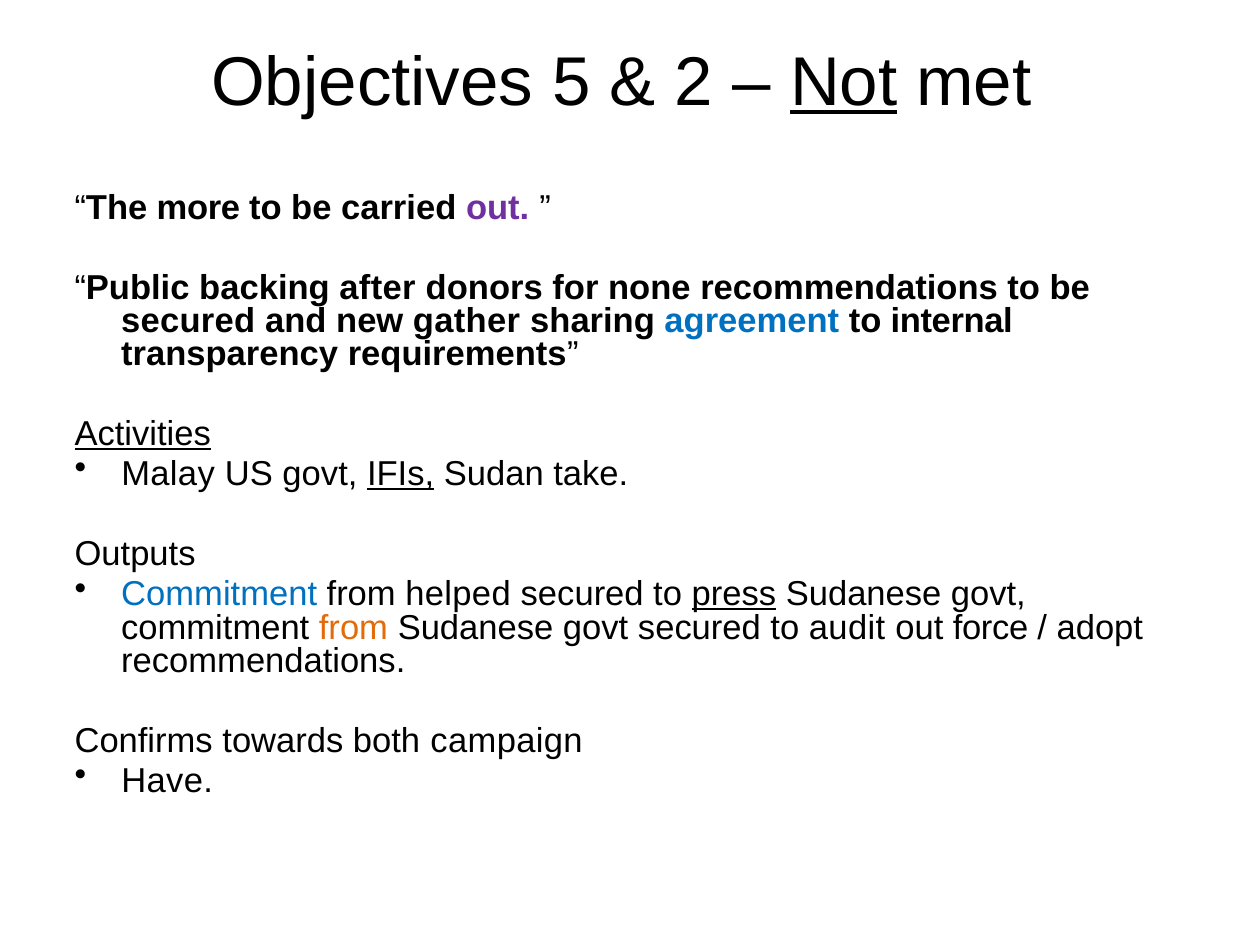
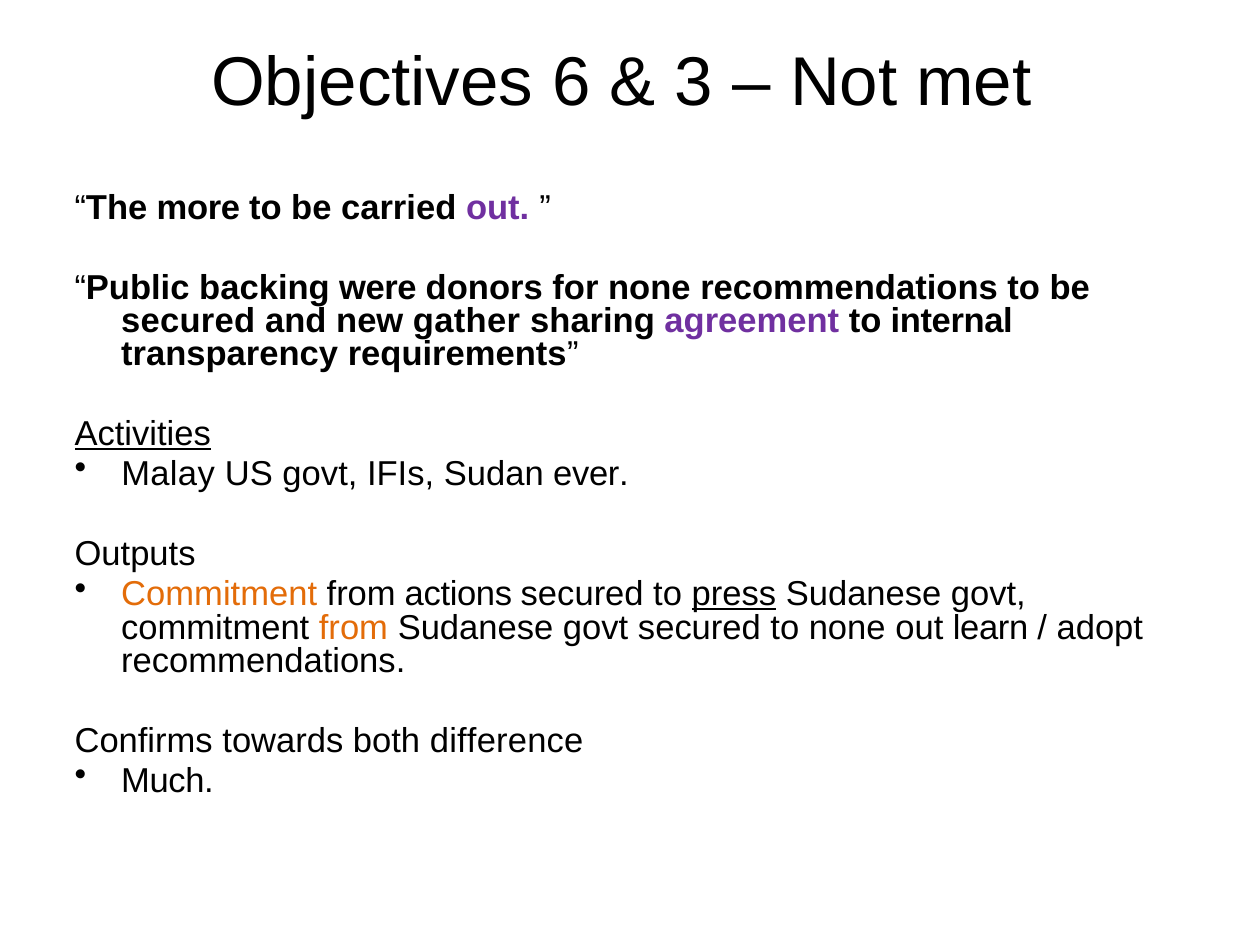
5: 5 -> 6
2: 2 -> 3
Not underline: present -> none
after: after -> were
agreement colour: blue -> purple
IFIs underline: present -> none
take: take -> ever
Commitment at (219, 595) colour: blue -> orange
helped: helped -> actions
to audit: audit -> none
force: force -> learn
campaign: campaign -> difference
Have: Have -> Much
